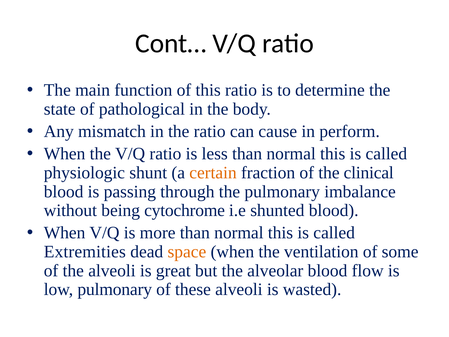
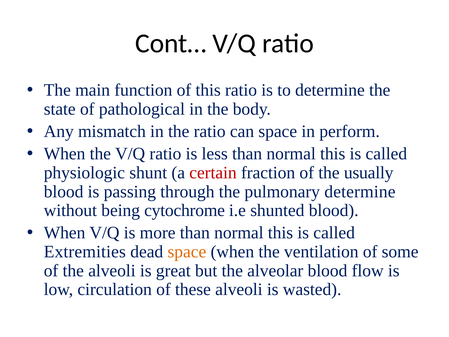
can cause: cause -> space
certain colour: orange -> red
clinical: clinical -> usually
pulmonary imbalance: imbalance -> determine
low pulmonary: pulmonary -> circulation
